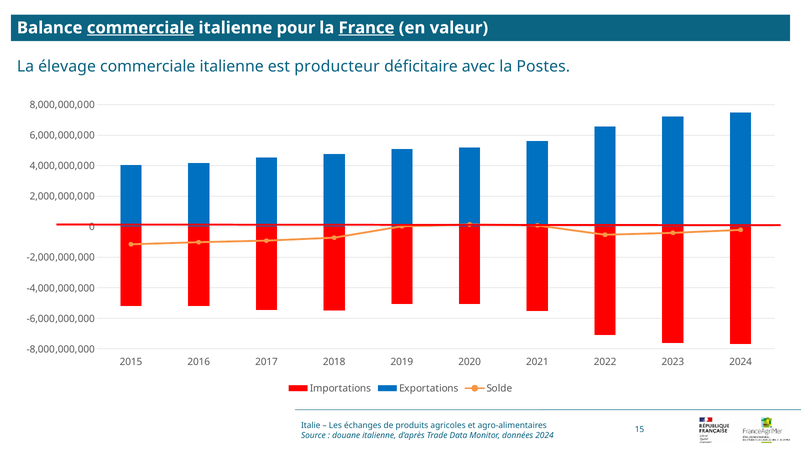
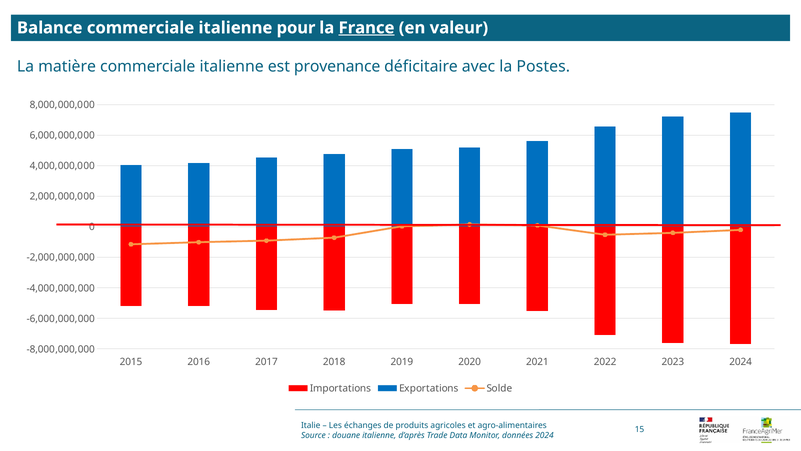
commerciale at (140, 28) underline: present -> none
élevage: élevage -> matière
producteur: producteur -> provenance
